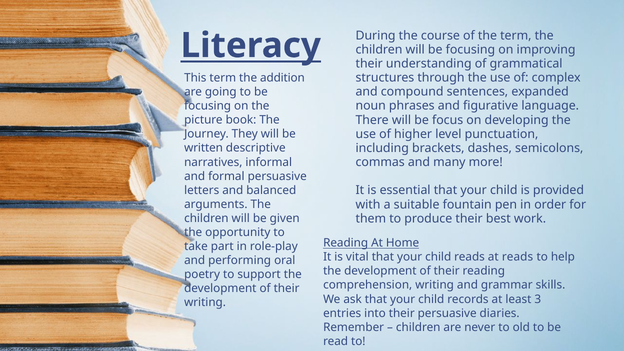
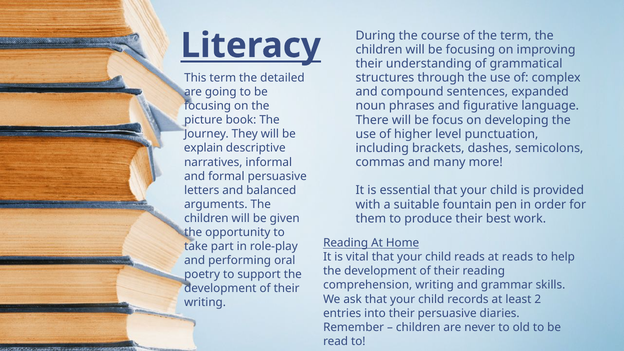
addition: addition -> detailed
written: written -> explain
3: 3 -> 2
